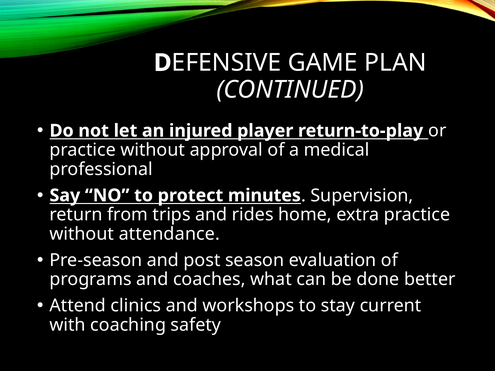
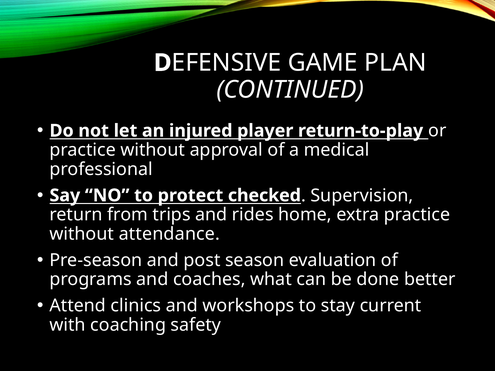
minutes: minutes -> checked
